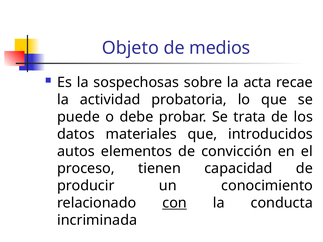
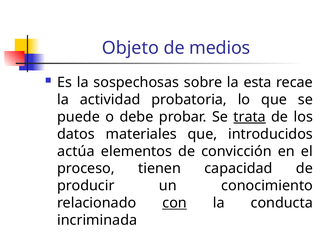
acta: acta -> esta
trata underline: none -> present
autos: autos -> actúa
